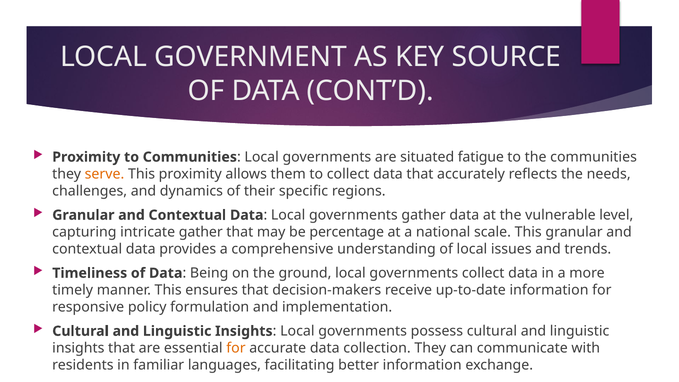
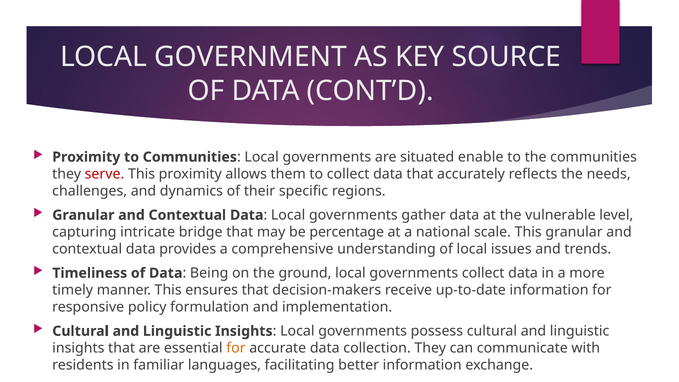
fatigue: fatigue -> enable
serve colour: orange -> red
intricate gather: gather -> bridge
